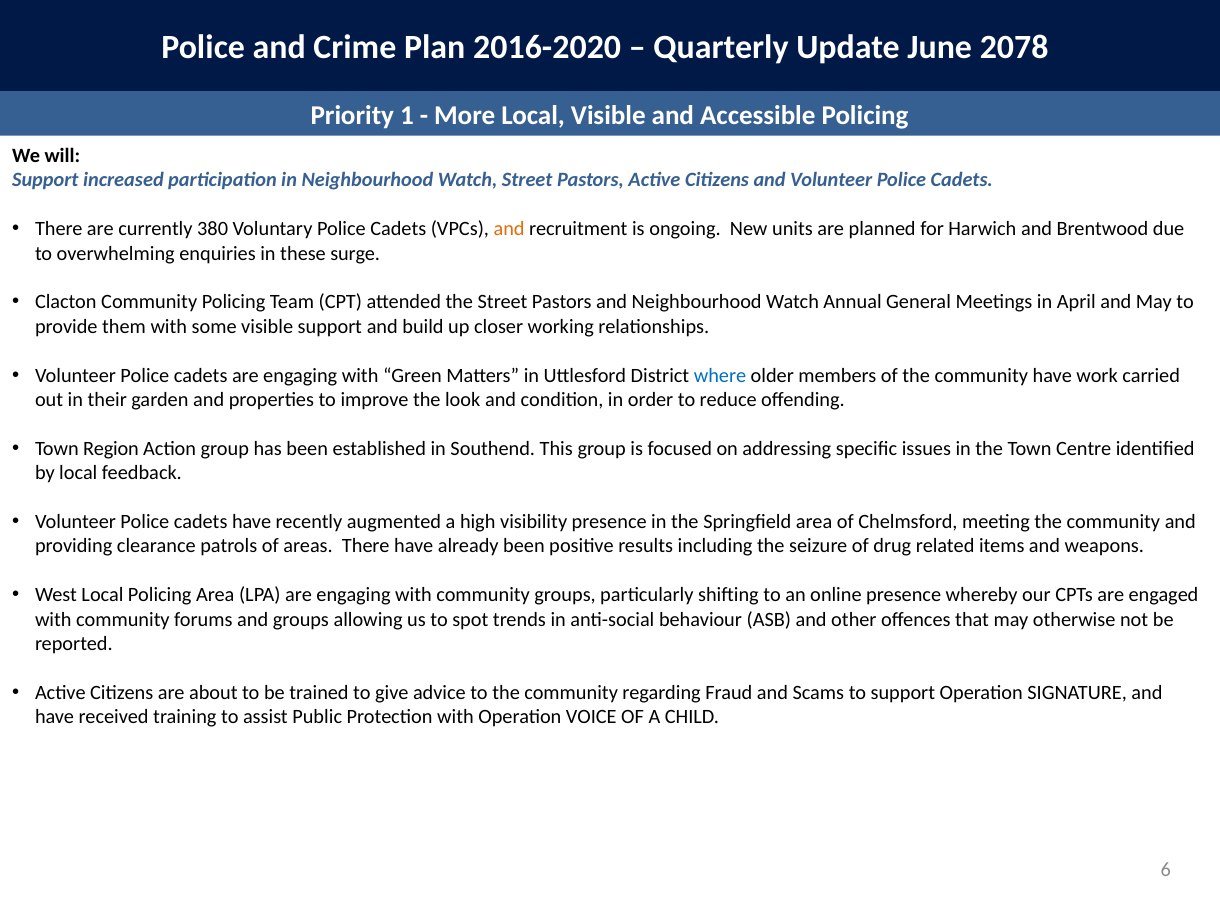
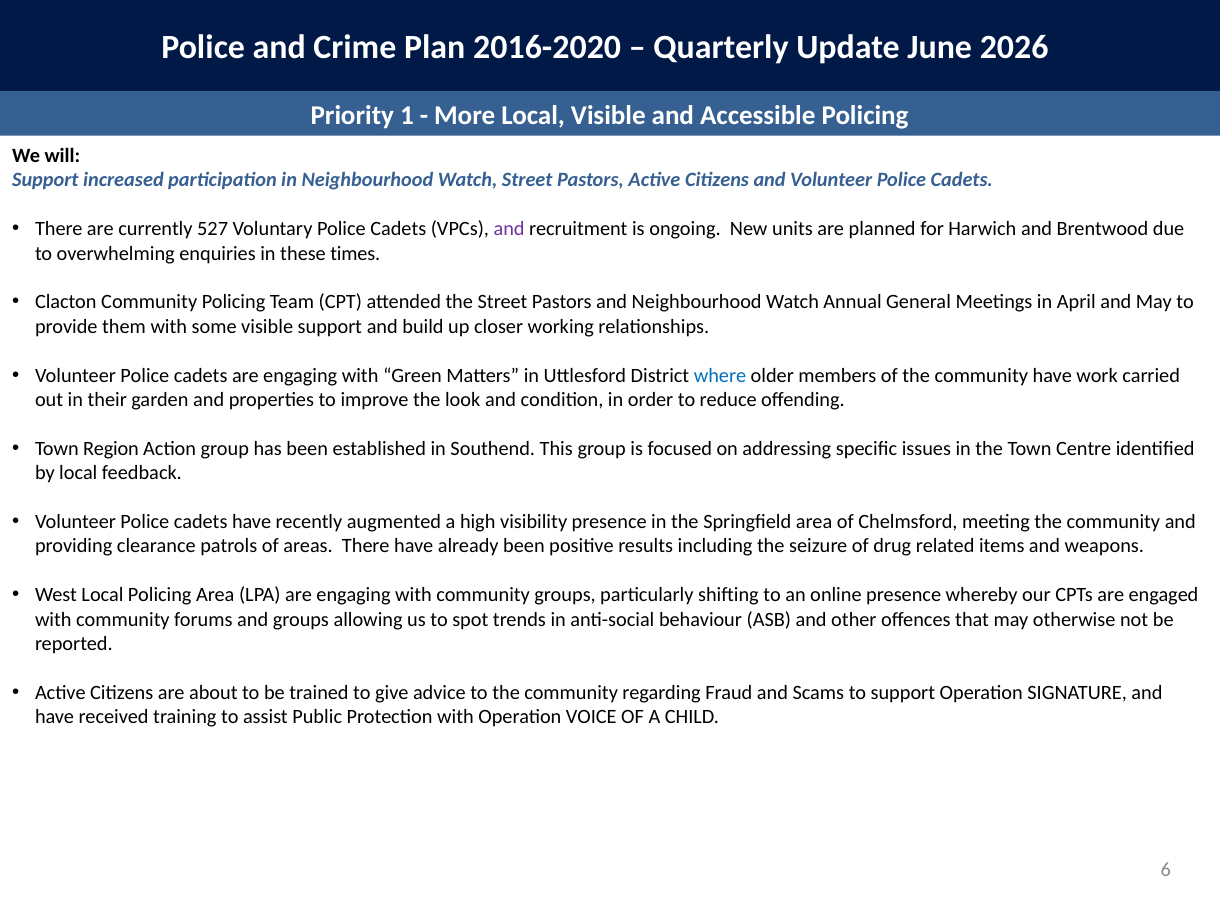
2078: 2078 -> 2026
380: 380 -> 527
and at (509, 229) colour: orange -> purple
surge: surge -> times
